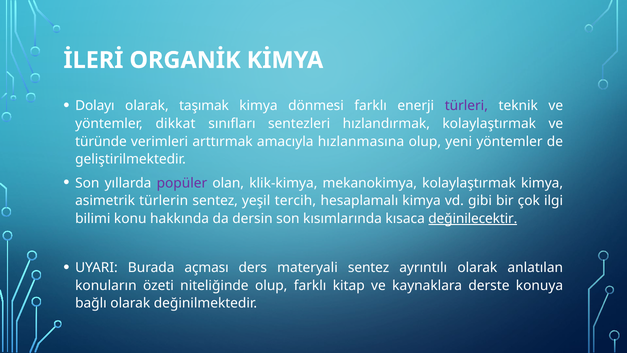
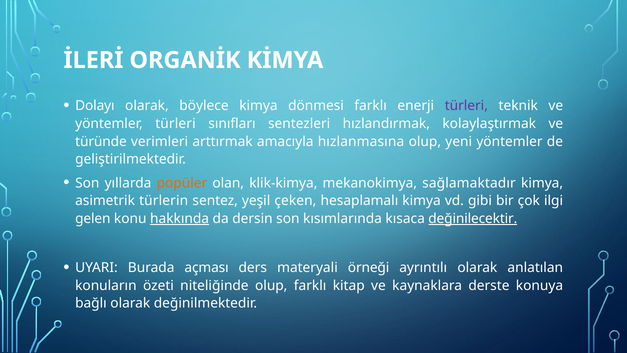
taşımak: taşımak -> böylece
yöntemler dikkat: dikkat -> türleri
popüler colour: purple -> orange
mekanokimya kolaylaştırmak: kolaylaştırmak -> sağlamaktadır
tercih: tercih -> çeken
bilimi: bilimi -> gelen
hakkında underline: none -> present
materyali sentez: sentez -> örneği
